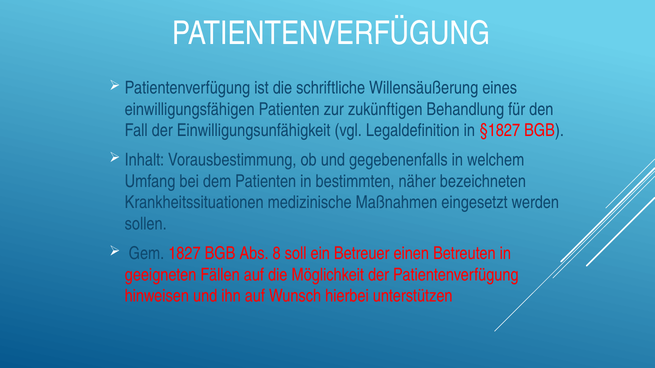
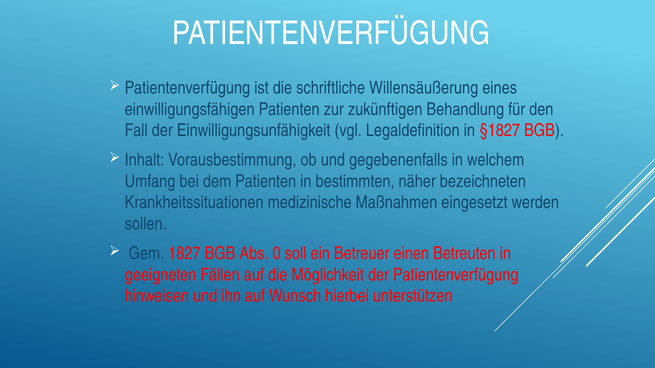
8: 8 -> 0
